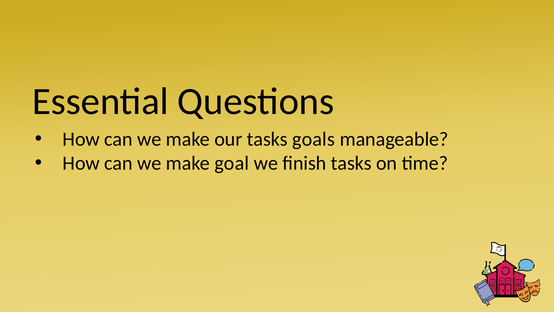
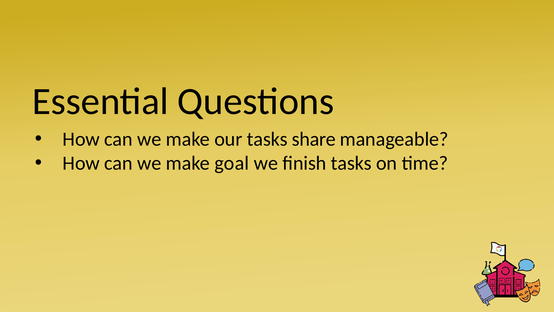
goals: goals -> share
